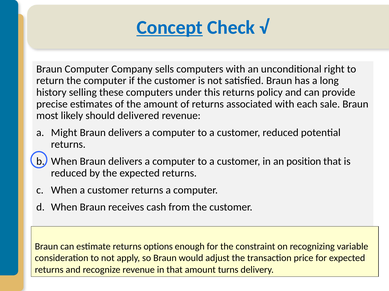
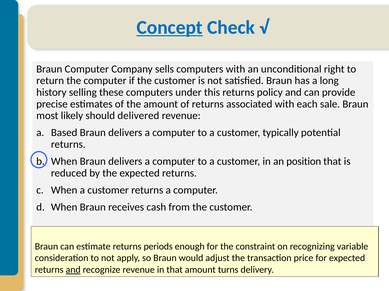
Might: Might -> Based
customer reduced: reduced -> typically
options: options -> periods
and at (73, 270) underline: none -> present
